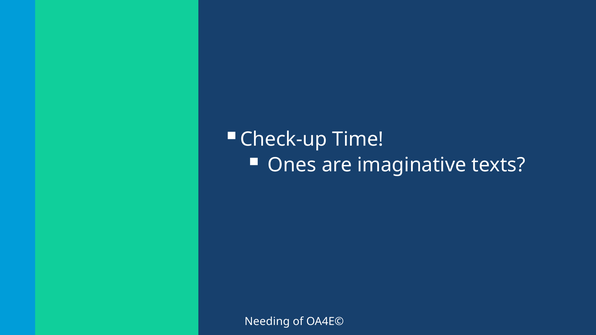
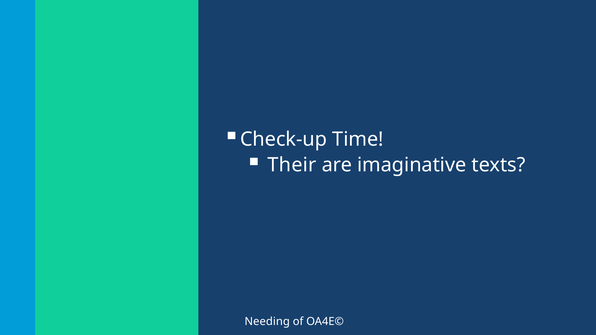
Ones: Ones -> Their
